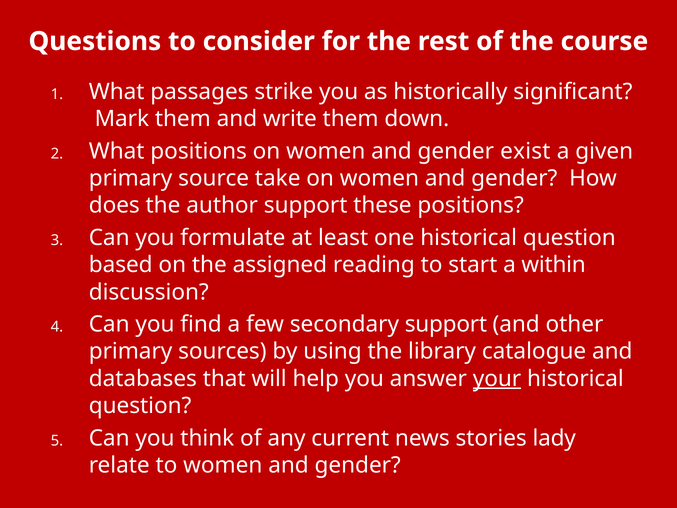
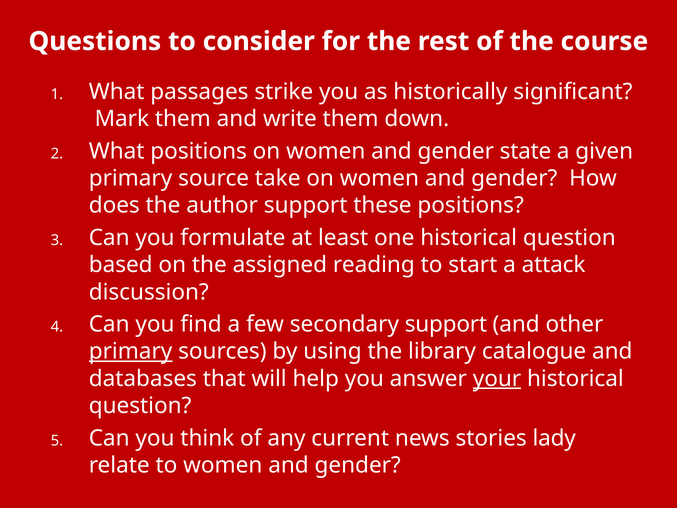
exist: exist -> state
within: within -> attack
primary at (131, 351) underline: none -> present
